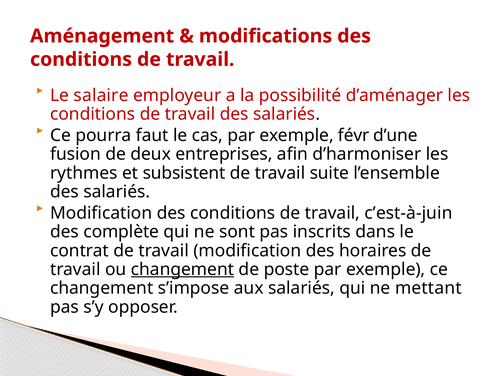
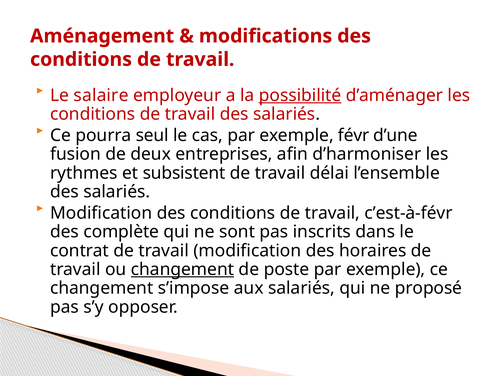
possibilité underline: none -> present
faut: faut -> seul
suite: suite -> délai
c’est-à-juin: c’est-à-juin -> c’est-à-févr
mettant: mettant -> proposé
